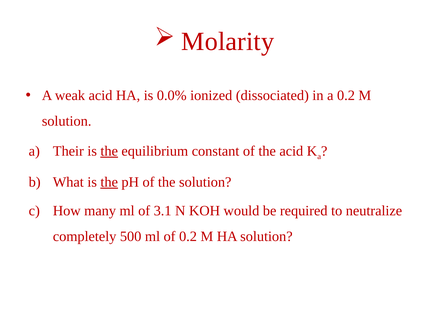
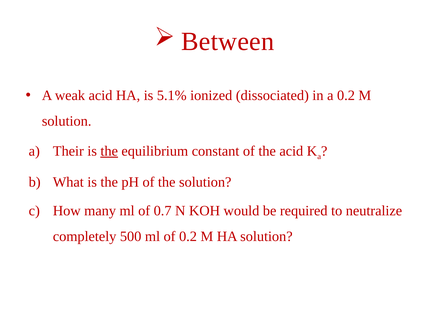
Molarity: Molarity -> Between
0.0%: 0.0% -> 5.1%
the at (109, 182) underline: present -> none
3.1: 3.1 -> 0.7
